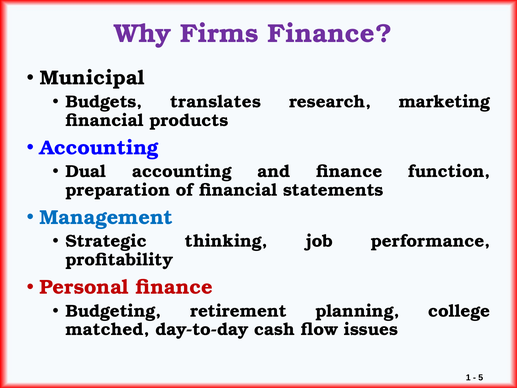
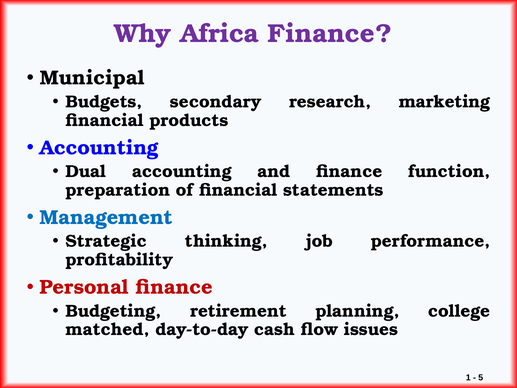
Firms: Firms -> Africa
translates: translates -> secondary
